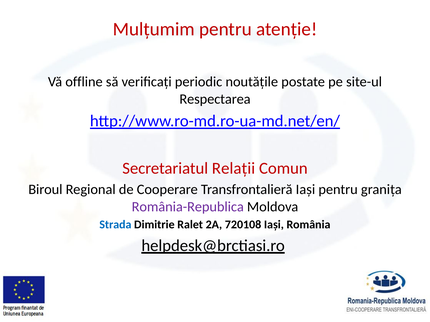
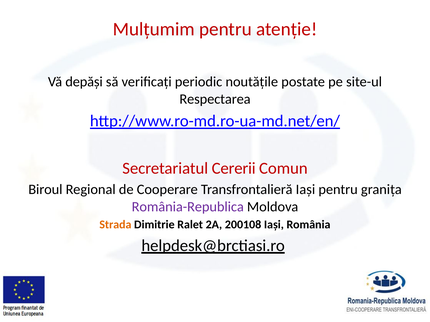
offline: offline -> depăși
Relații: Relații -> Cererii
Strada colour: blue -> orange
720108: 720108 -> 200108
